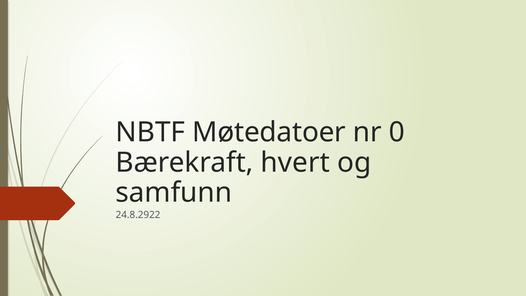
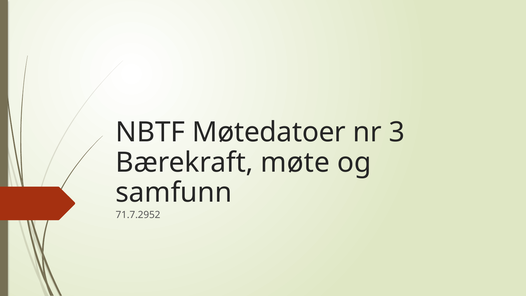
0: 0 -> 3
hvert: hvert -> møte
24.8.2922: 24.8.2922 -> 71.7.2952
